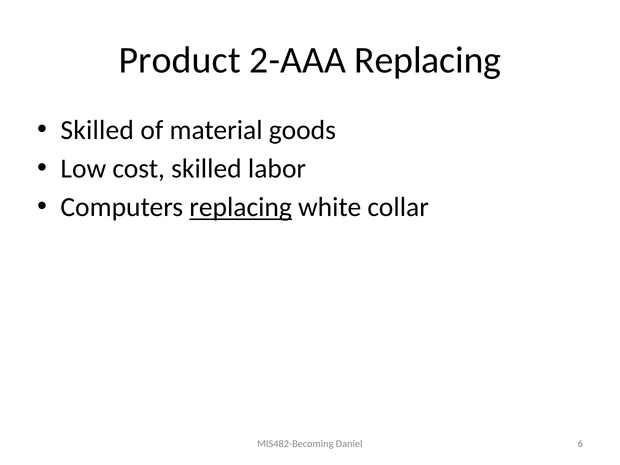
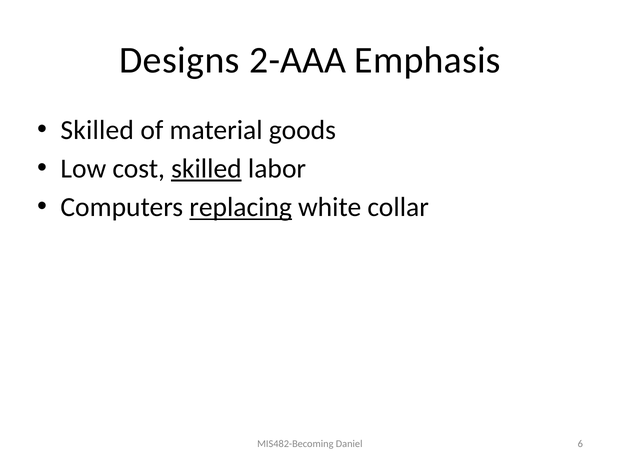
Product: Product -> Designs
2-AAA Replacing: Replacing -> Emphasis
skilled at (206, 169) underline: none -> present
